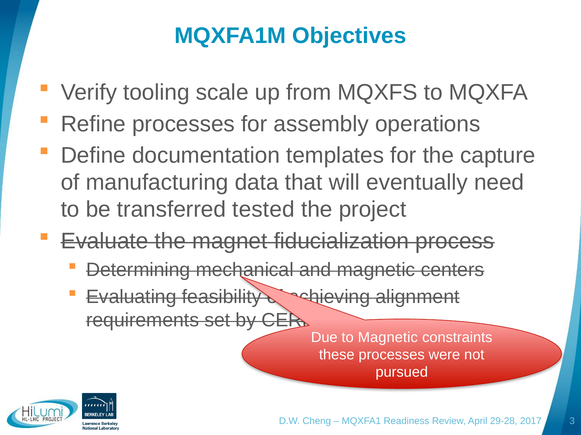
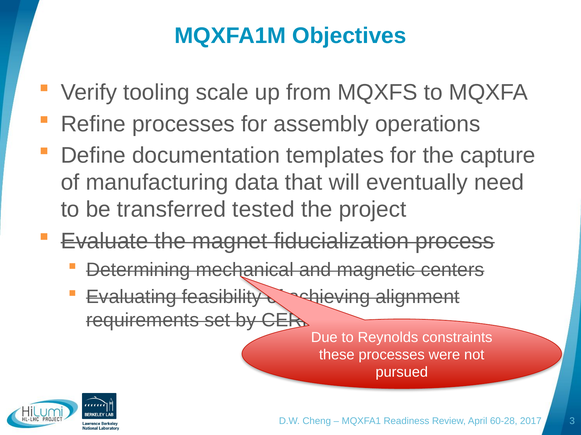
to Magnetic: Magnetic -> Reynolds
29-28: 29-28 -> 60-28
